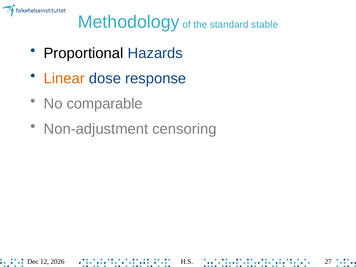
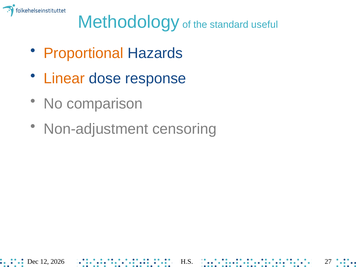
stable: stable -> useful
Proportional colour: black -> orange
comparable: comparable -> comparison
